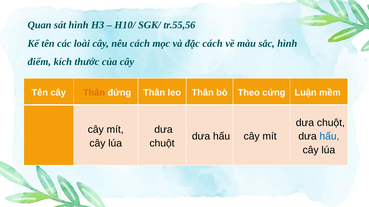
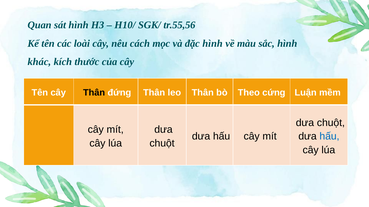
đặc cách: cách -> hình
điểm: điểm -> khác
Thân at (94, 93) colour: orange -> black
